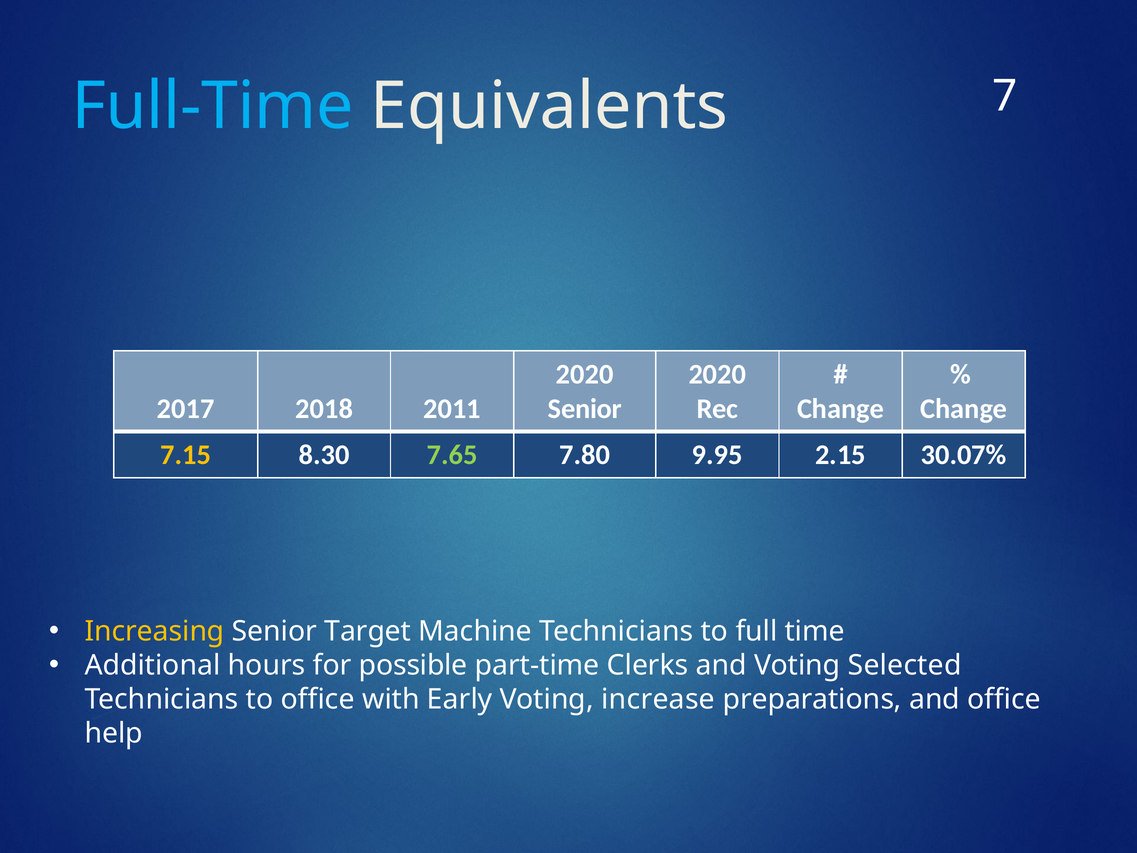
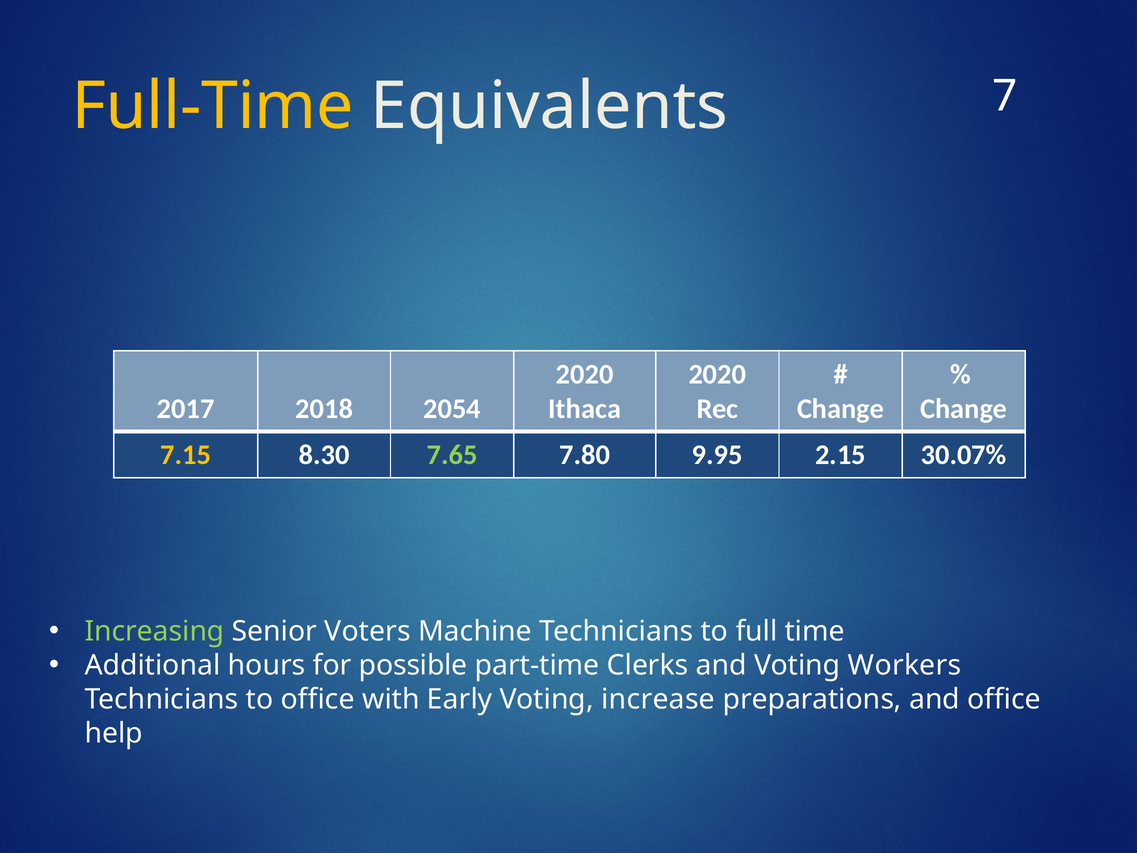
Full-Time colour: light blue -> yellow
2011: 2011 -> 2054
Senior at (585, 409): Senior -> Ithaca
Increasing colour: yellow -> light green
Target: Target -> Voters
Selected: Selected -> Workers
